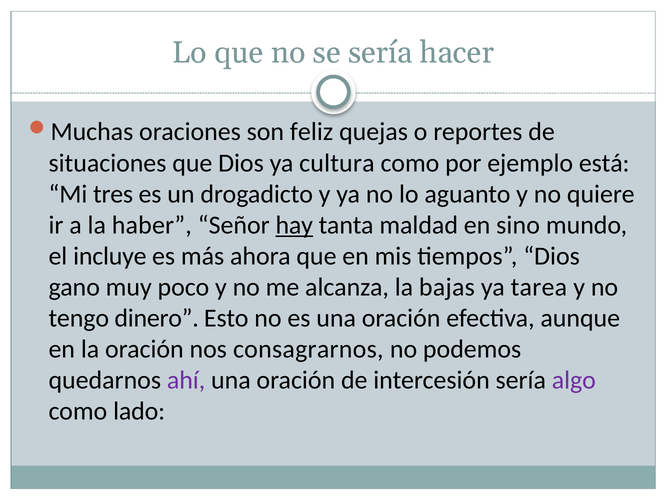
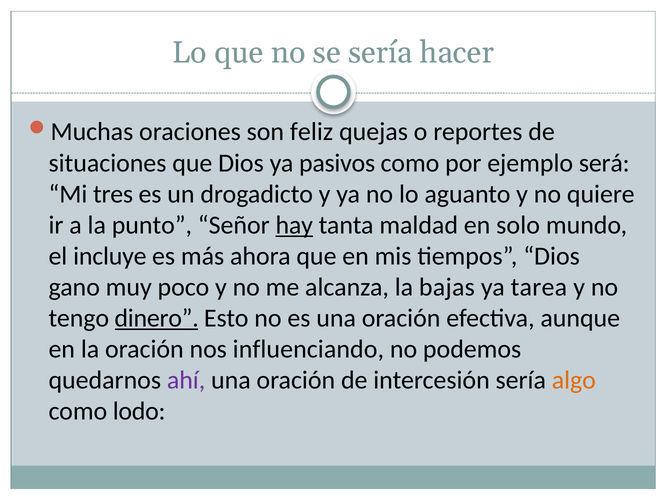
cultura: cultura -> pasivos
está: está -> será
haber: haber -> punto
sino: sino -> solo
dinero underline: none -> present
consagrarnos: consagrarnos -> influenciando
algo colour: purple -> orange
lado: lado -> lodo
